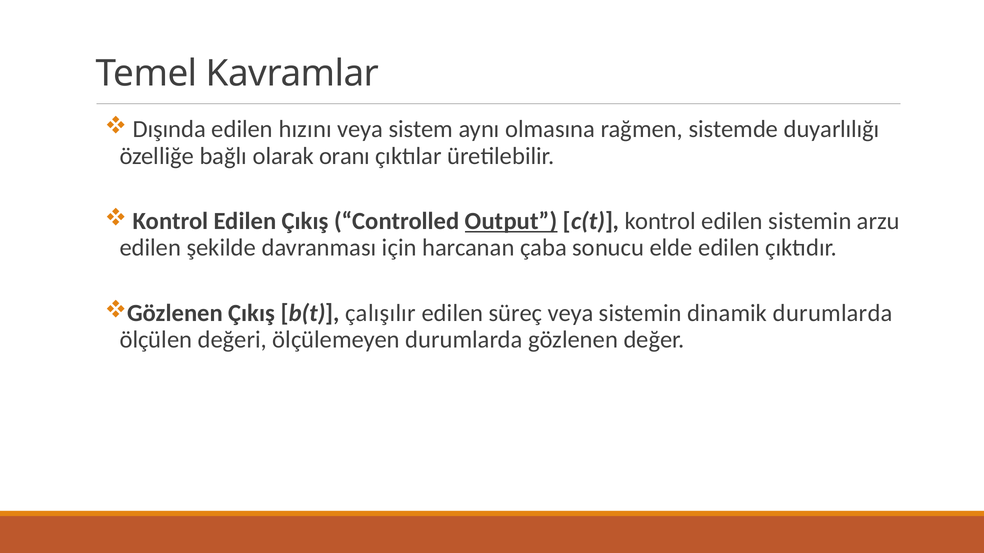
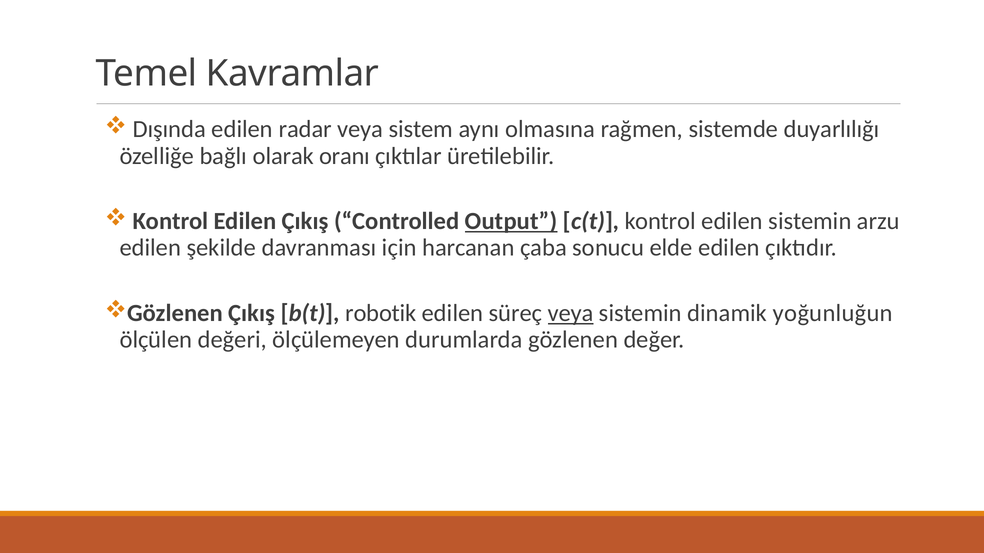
hızını: hızını -> radar
çalışılır: çalışılır -> robotik
veya at (571, 313) underline: none -> present
dinamik durumlarda: durumlarda -> yoğunluğun
